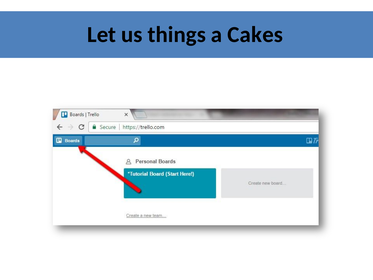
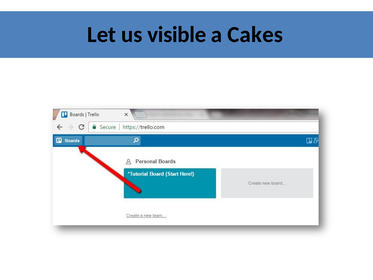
things: things -> visible
